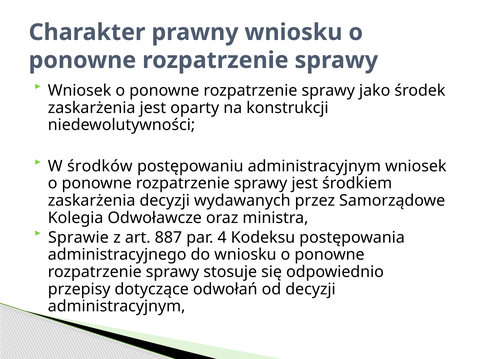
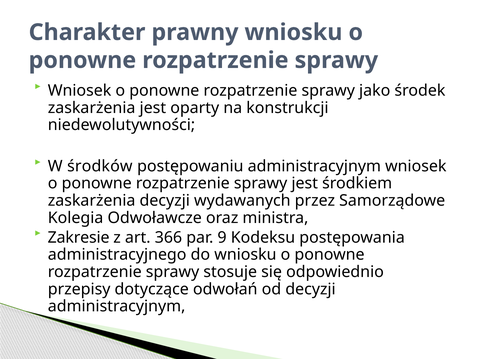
Sprawie: Sprawie -> Zakresie
887: 887 -> 366
4: 4 -> 9
